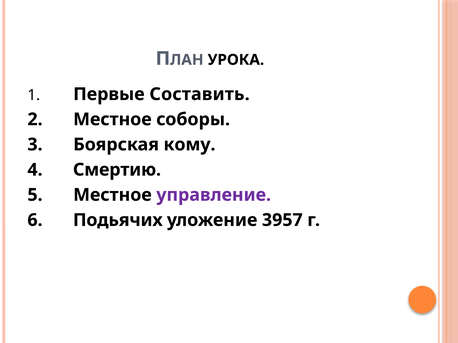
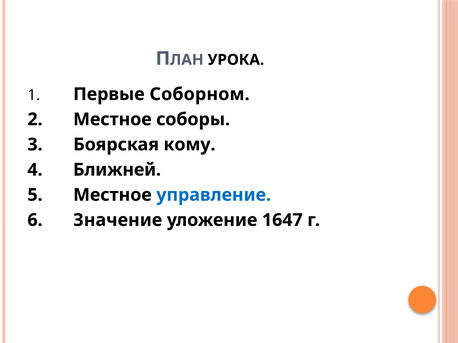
Составить: Составить -> Соборном
Смертию: Смертию -> Ближней
управление colour: purple -> blue
Подьячих: Подьячих -> Значение
3957: 3957 -> 1647
